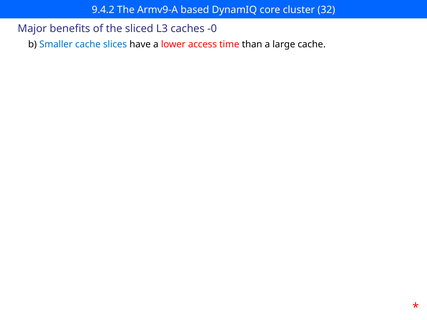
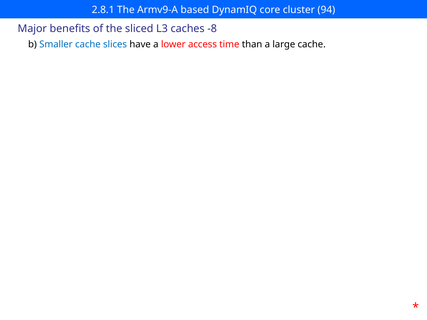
9.4.2: 9.4.2 -> 2.8.1
32: 32 -> 94
-0: -0 -> -8
